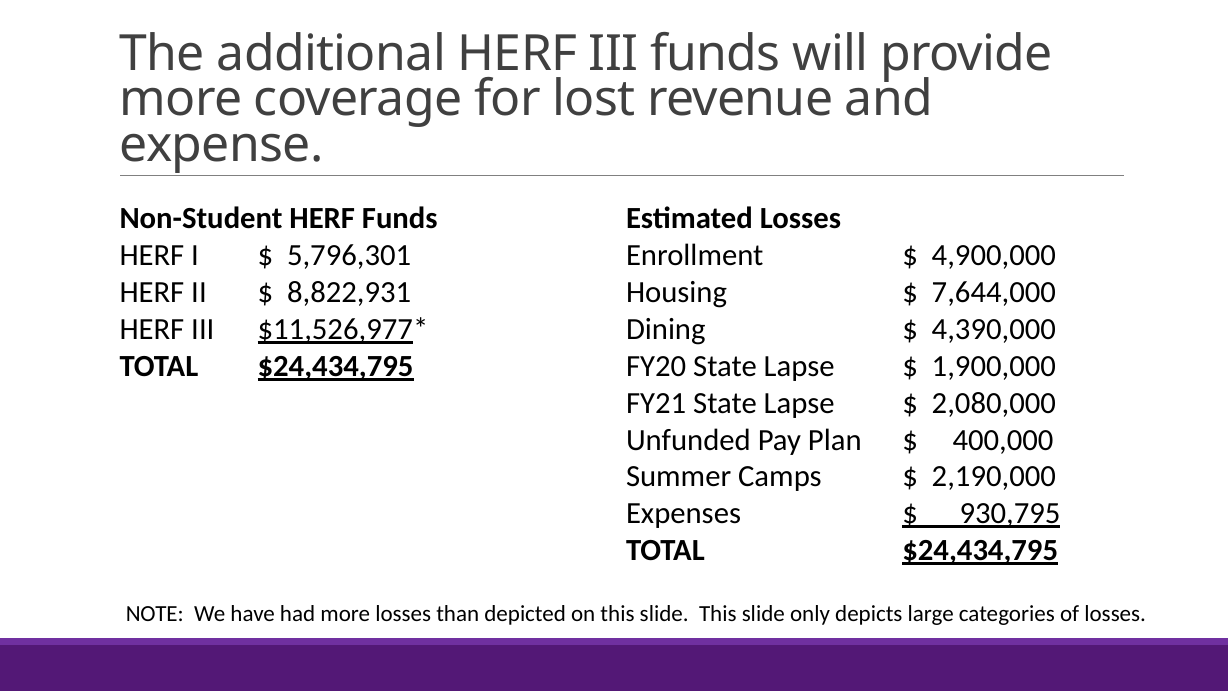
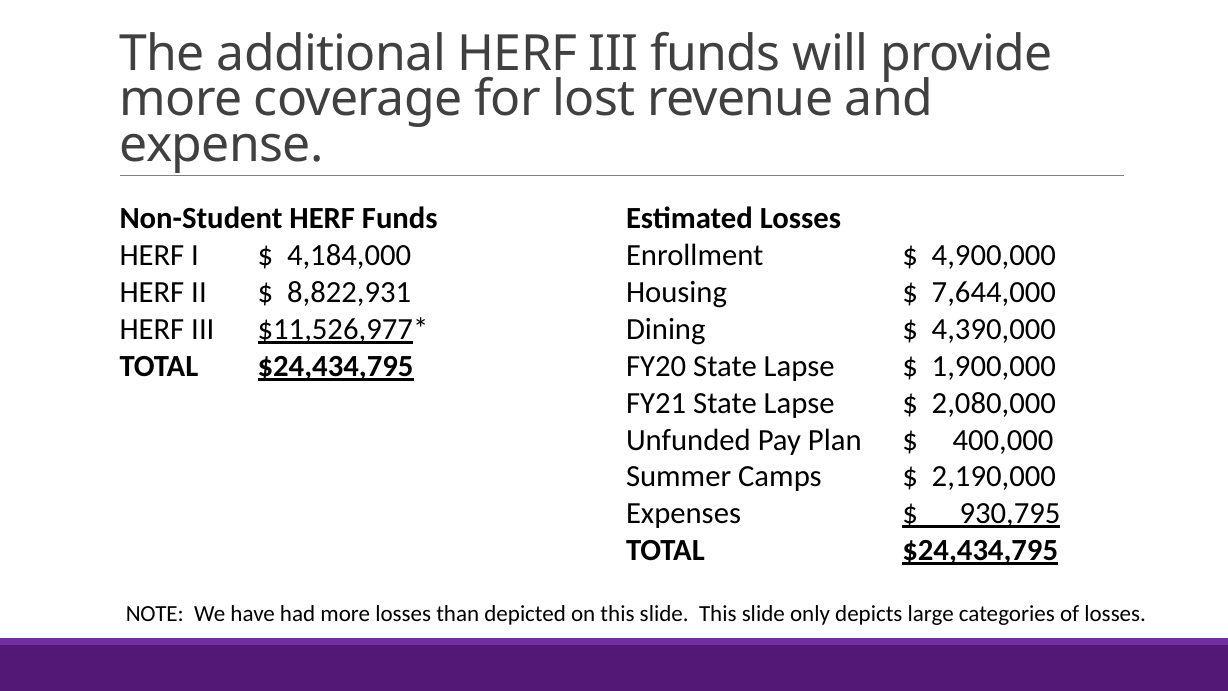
5,796,301: 5,796,301 -> 4,184,000
